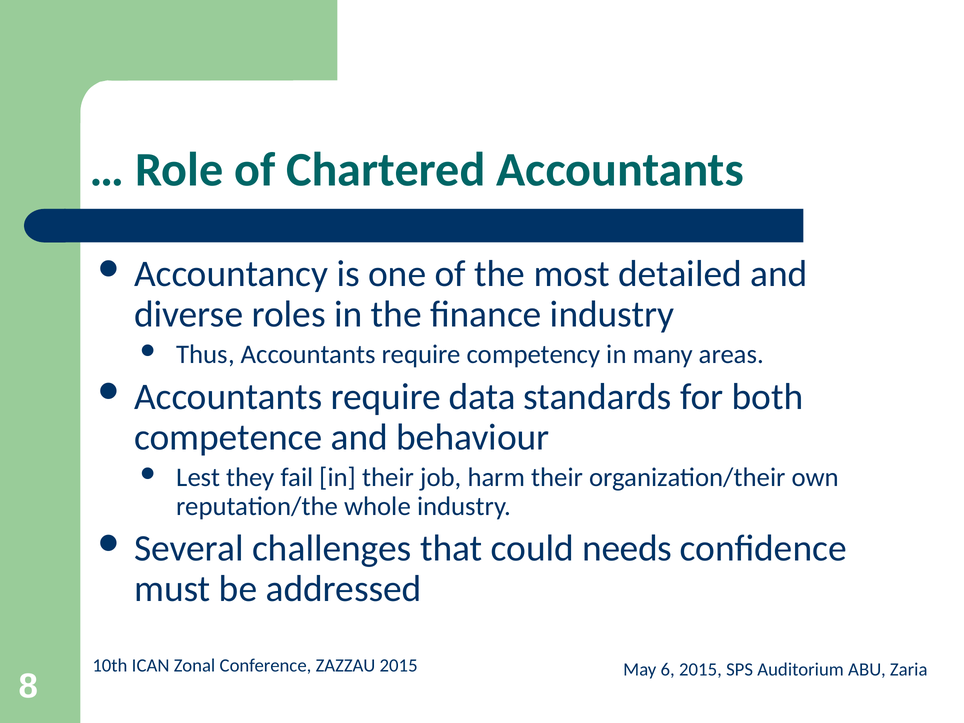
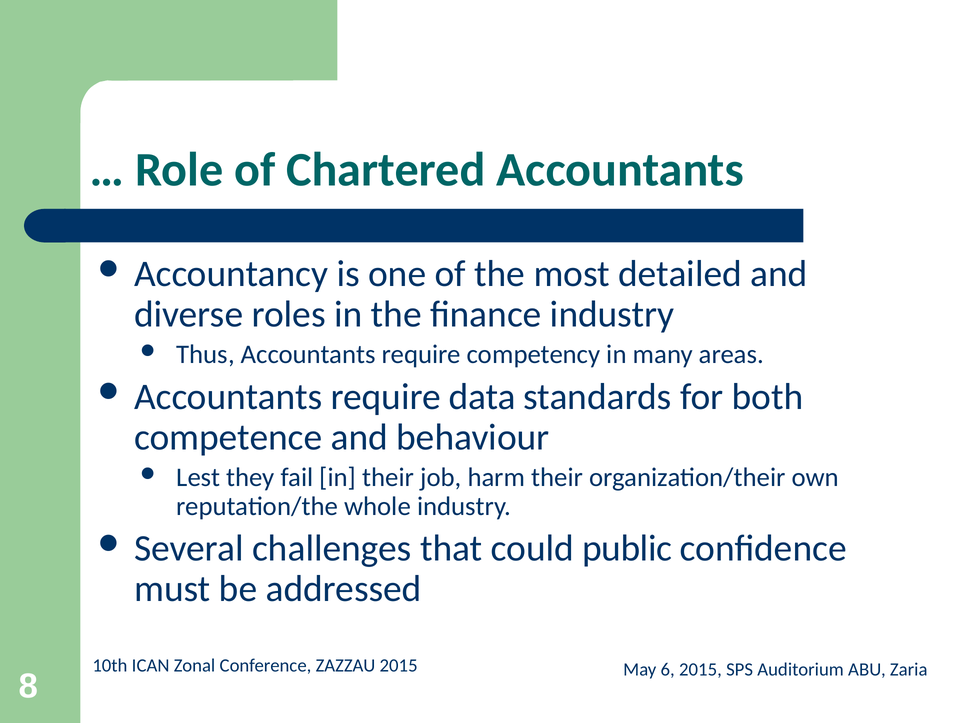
needs: needs -> public
